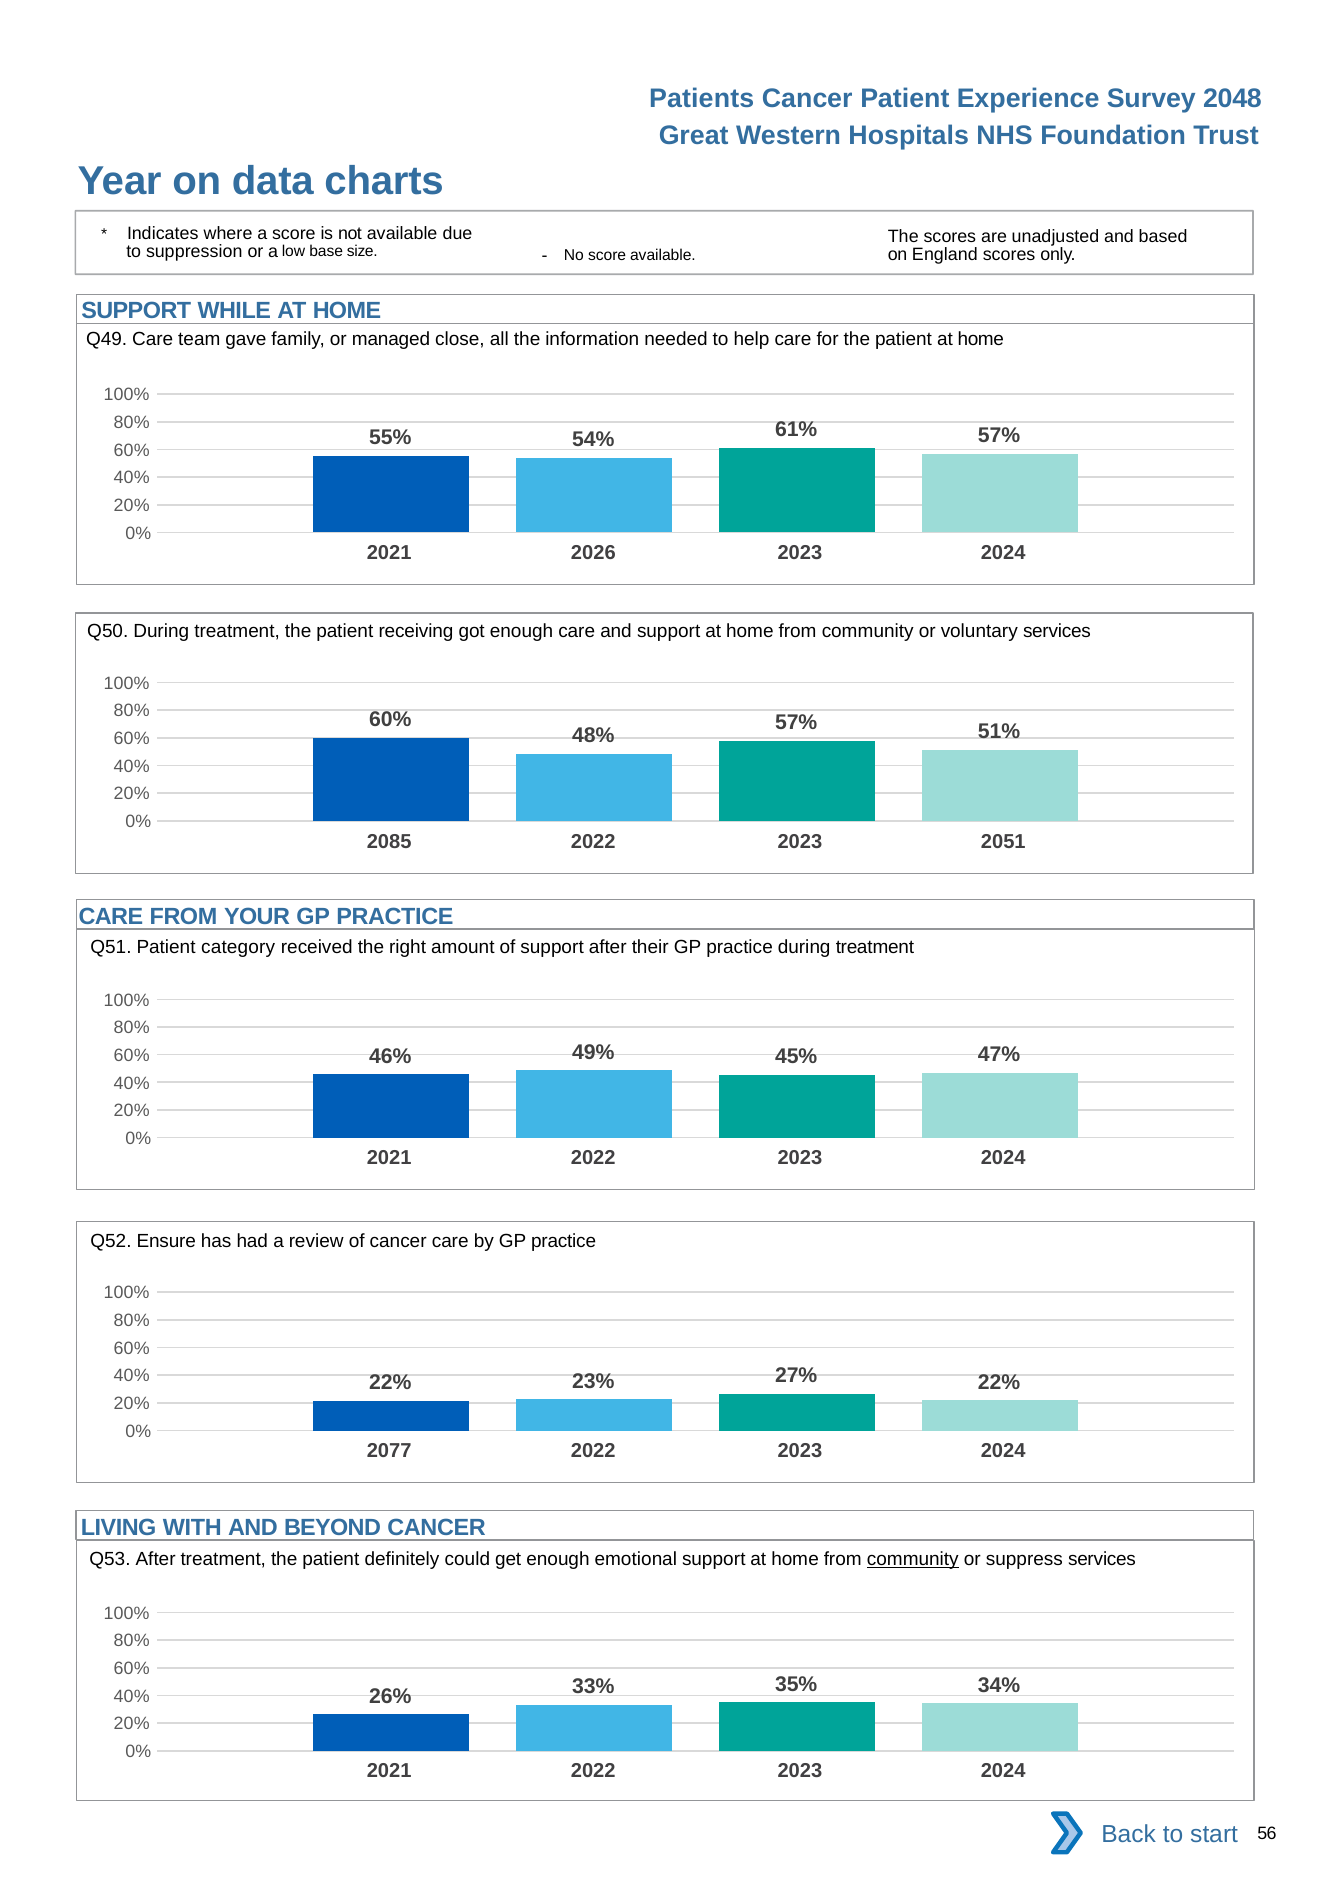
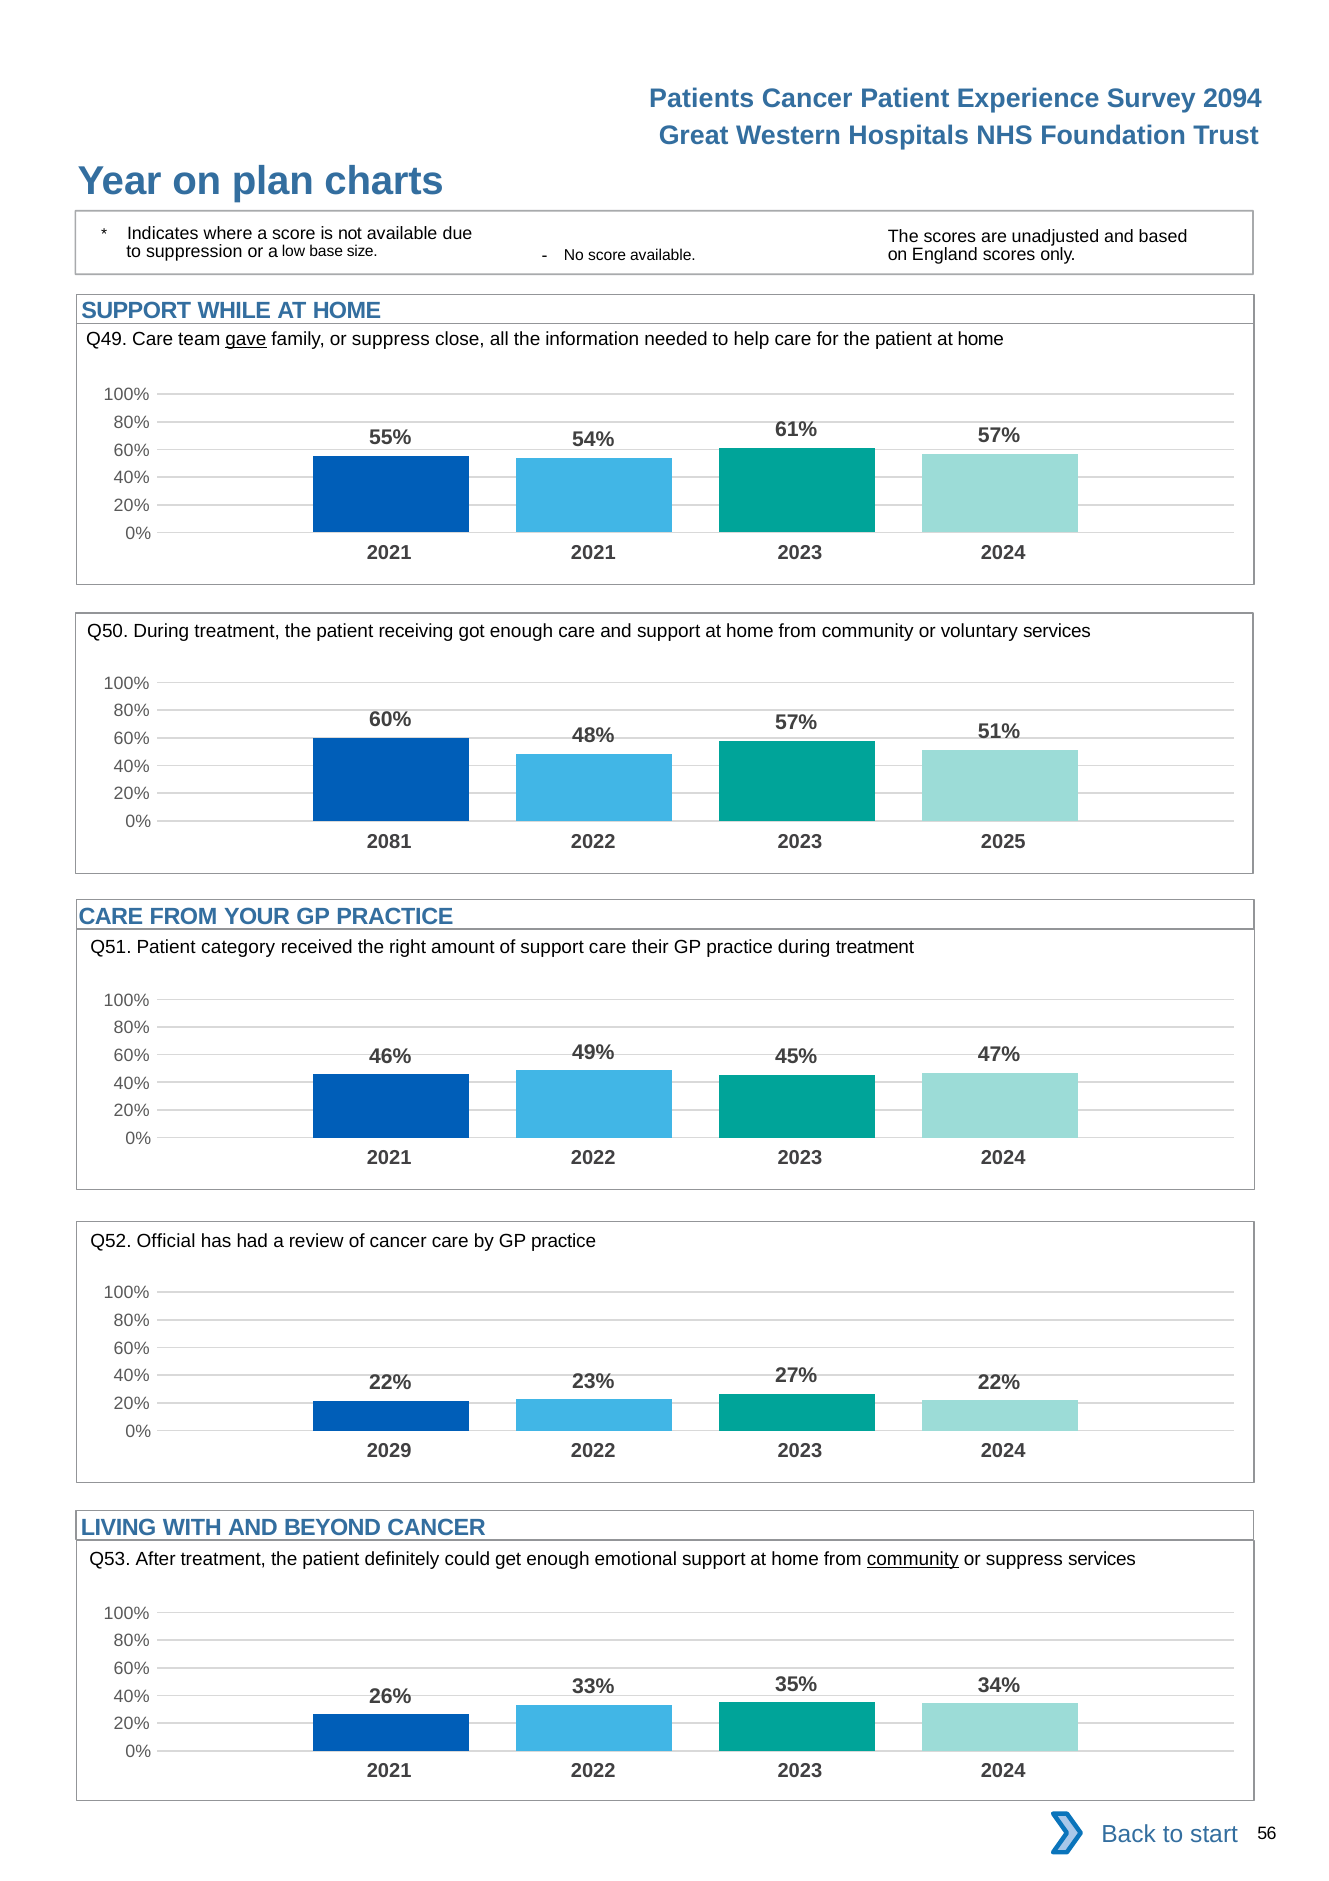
2048: 2048 -> 2094
data: data -> plan
gave underline: none -> present
family or managed: managed -> suppress
2021 2026: 2026 -> 2021
2085: 2085 -> 2081
2051: 2051 -> 2025
support after: after -> care
Ensure: Ensure -> Official
2077: 2077 -> 2029
